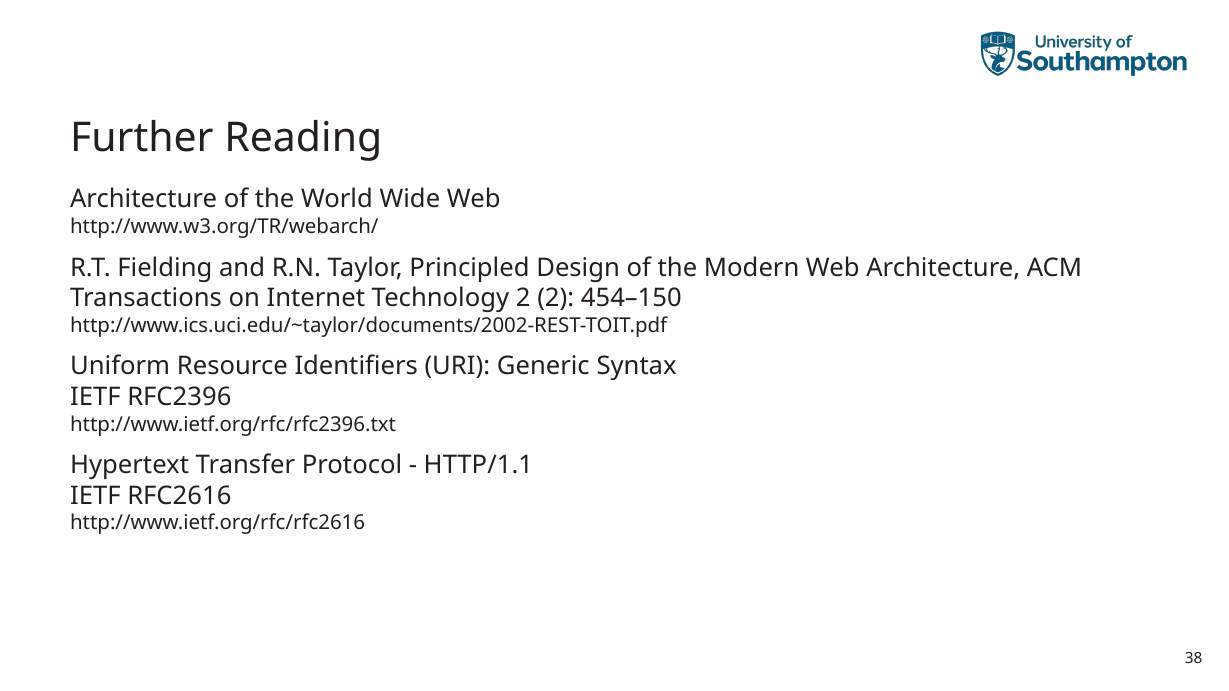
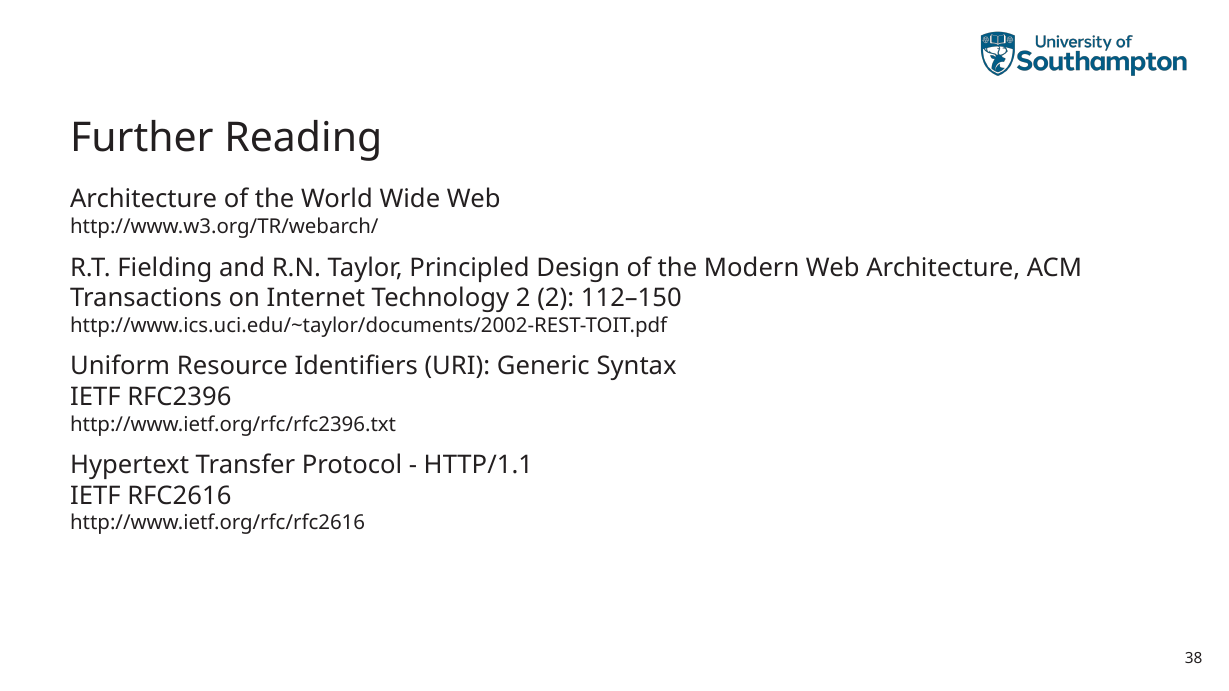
454–150: 454–150 -> 112–150
